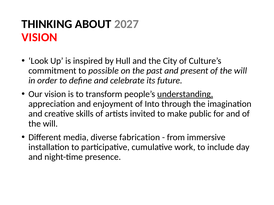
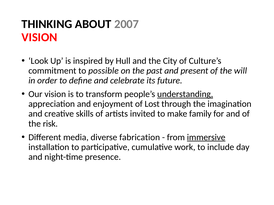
2027: 2027 -> 2007
Into: Into -> Lost
public: public -> family
will at (50, 124): will -> risk
immersive underline: none -> present
